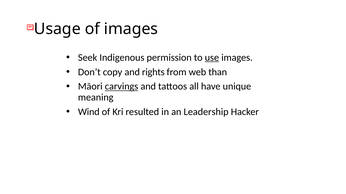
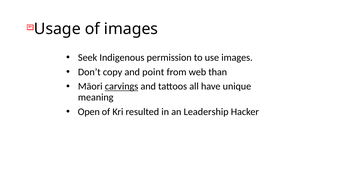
use underline: present -> none
rights: rights -> point
Wind: Wind -> Open
